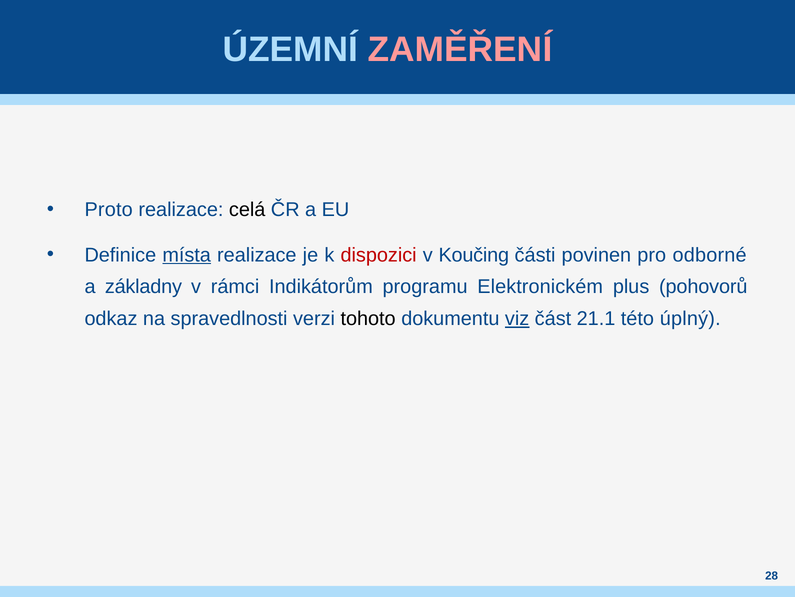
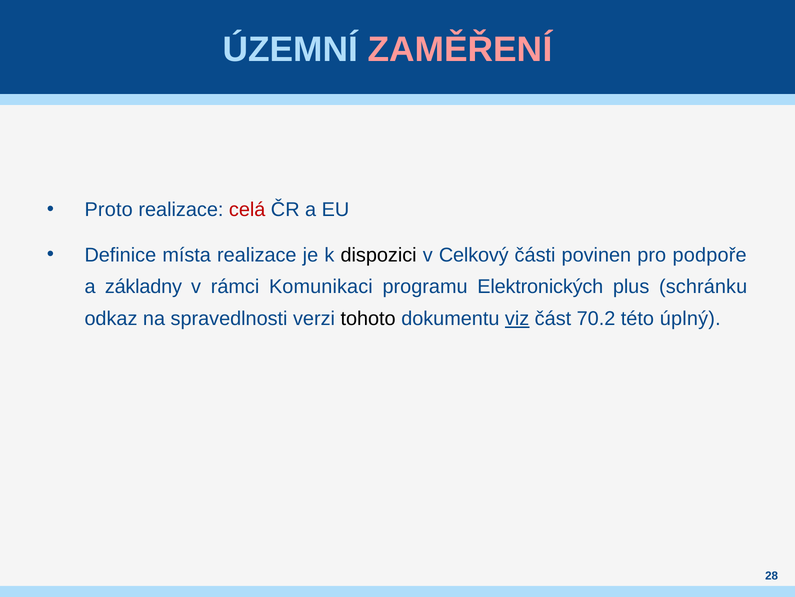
celá colour: black -> red
místa underline: present -> none
dispozici colour: red -> black
Koučing: Koučing -> Celkový
odborné: odborné -> podpoře
Indikátorům: Indikátorům -> Komunikaci
Elektronickém: Elektronickém -> Elektronických
pohovorů: pohovorů -> schránku
21.1: 21.1 -> 70.2
